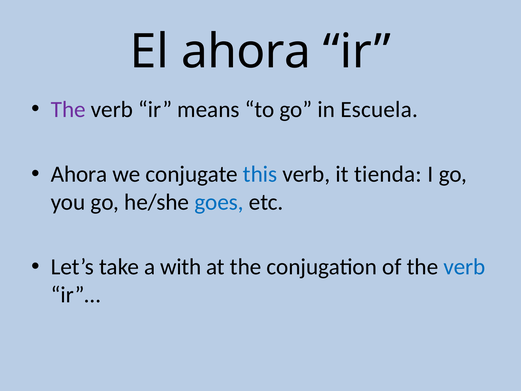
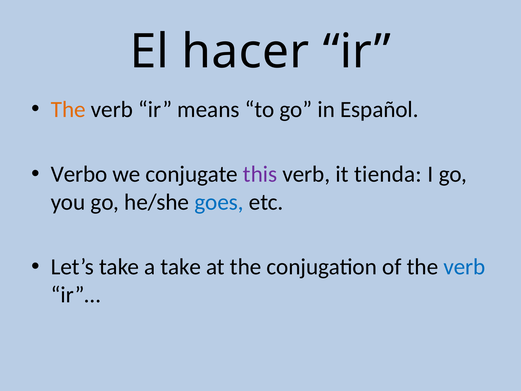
El ahora: ahora -> hacer
The at (68, 109) colour: purple -> orange
Escuela: Escuela -> Español
Ahora at (79, 174): Ahora -> Verbo
this colour: blue -> purple
a with: with -> take
